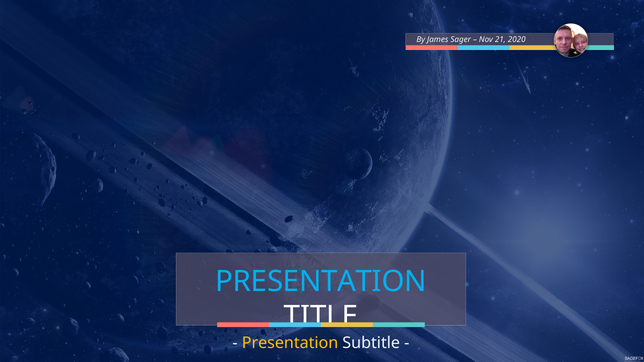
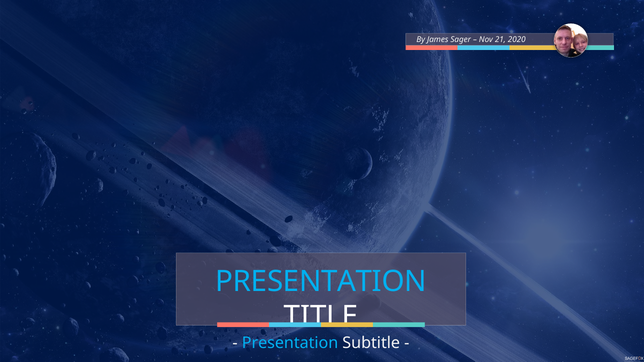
Presentation at (290, 343) colour: yellow -> light blue
